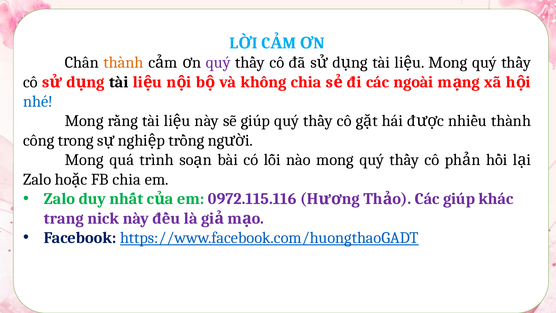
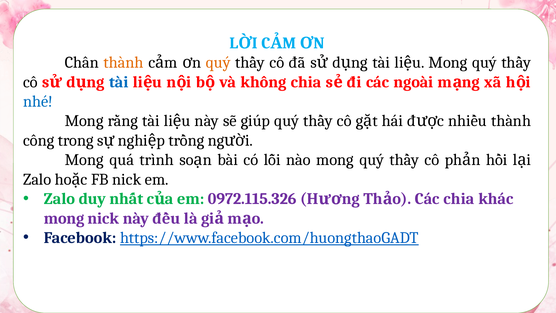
quý at (218, 62) colour: purple -> orange
tài at (119, 82) colour: black -> blue
FB chia: chia -> nick
0972.115.116: 0972.115.116 -> 0972.115.326
Các giúp: giúp -> chia
trang at (64, 218): trang -> mong
